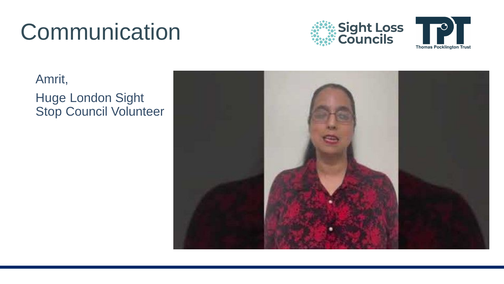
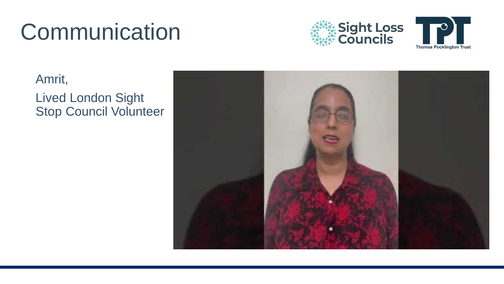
Huge: Huge -> Lived
